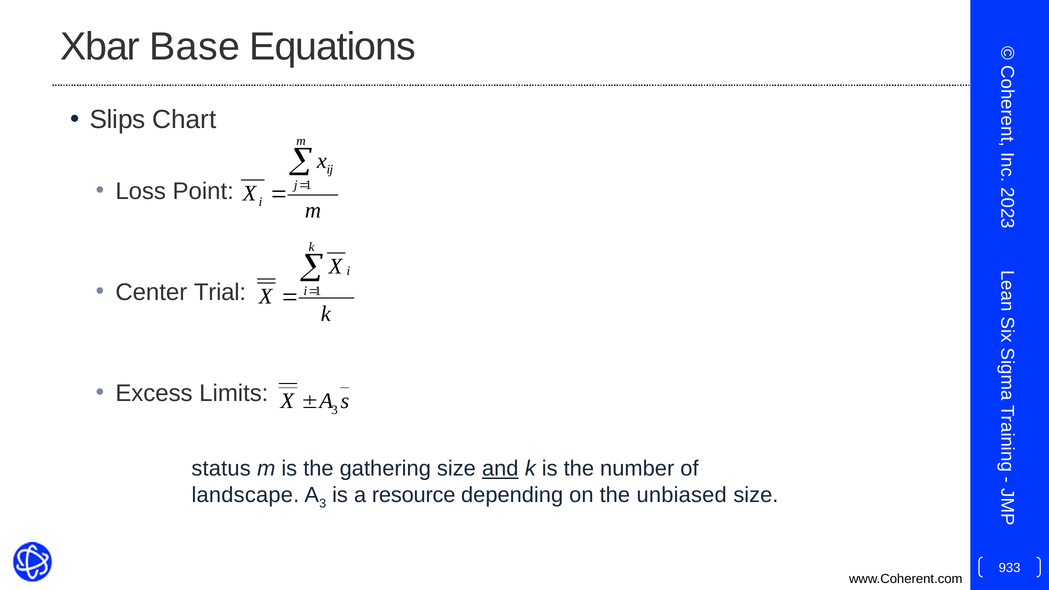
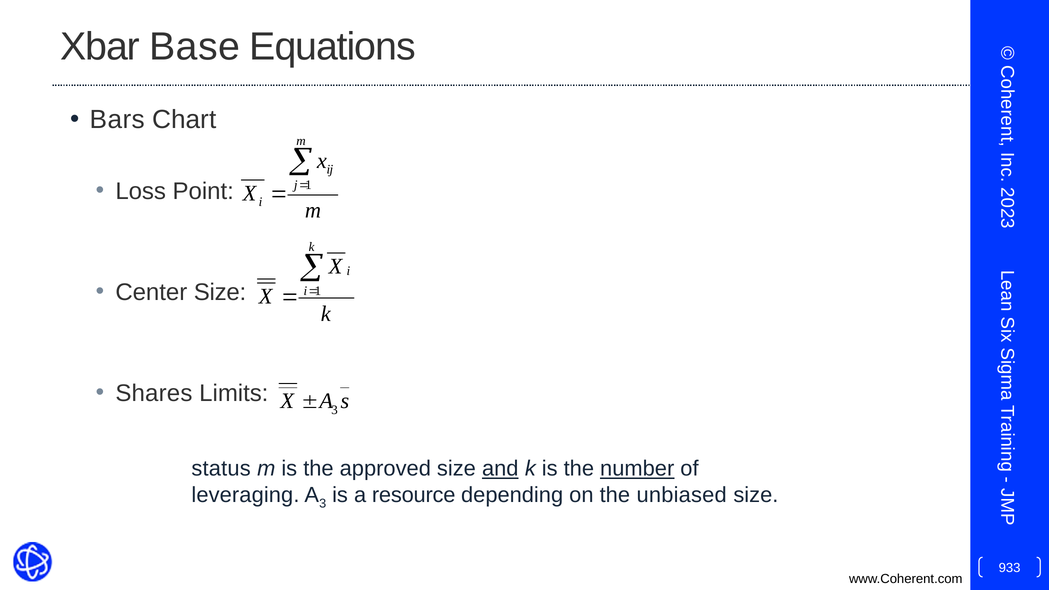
Slips: Slips -> Bars
Center Trial: Trial -> Size
Excess: Excess -> Shares
gathering: gathering -> approved
number underline: none -> present
landscape: landscape -> leveraging
